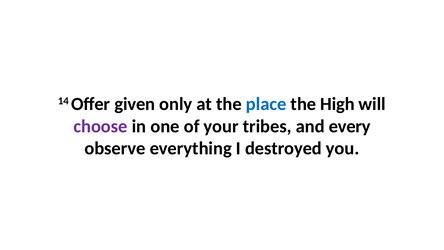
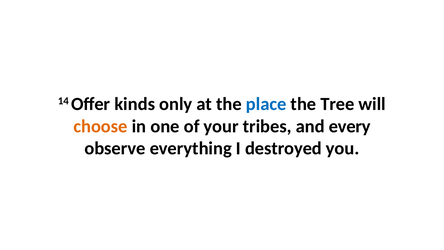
given: given -> kinds
High: High -> Tree
choose colour: purple -> orange
